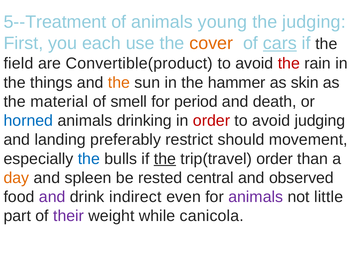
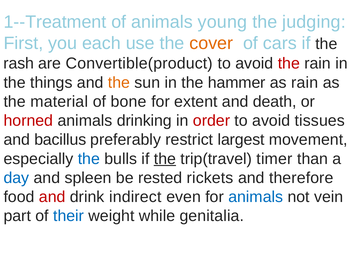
5--Treatment: 5--Treatment -> 1--Treatment
cars underline: present -> none
field: field -> rash
as skin: skin -> rain
smell: smell -> bone
period: period -> extent
horned colour: blue -> red
avoid judging: judging -> tissues
landing: landing -> bacillus
should: should -> largest
trip(travel order: order -> timer
day colour: orange -> blue
central: central -> rickets
observed: observed -> therefore
and at (52, 197) colour: purple -> red
animals at (256, 197) colour: purple -> blue
little: little -> vein
their colour: purple -> blue
canicola: canicola -> genitalia
